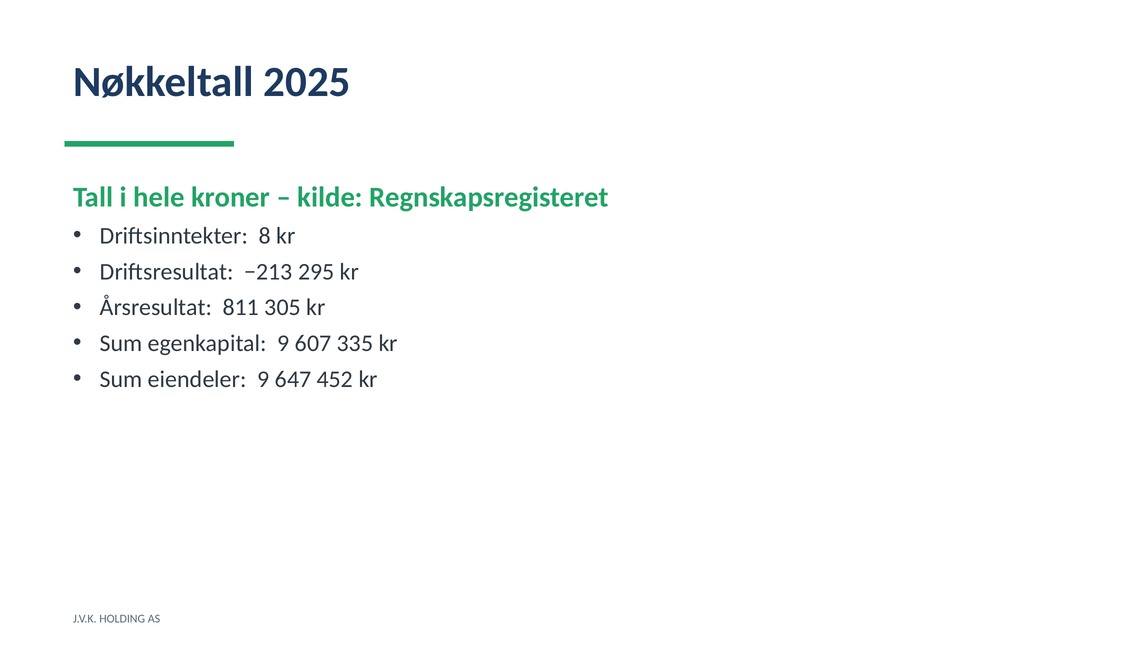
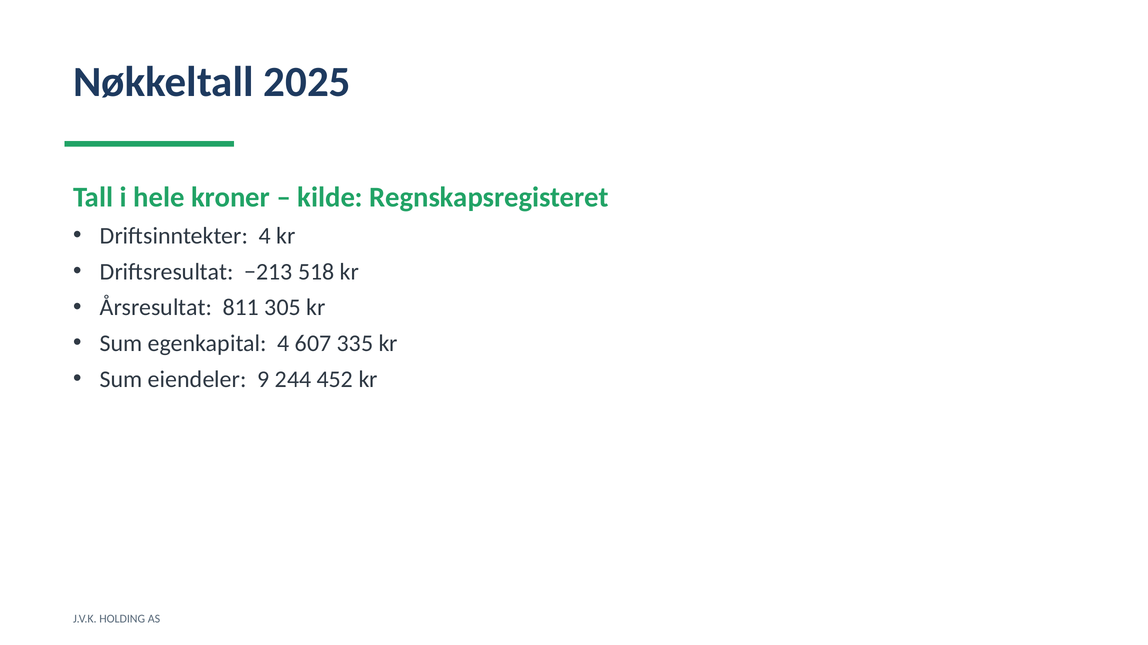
Driftsinntekter 8: 8 -> 4
295: 295 -> 518
egenkapital 9: 9 -> 4
647: 647 -> 244
